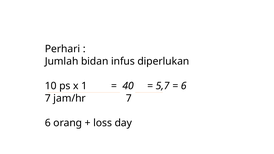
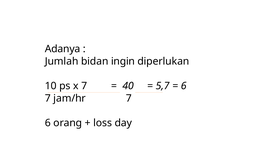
Perhari: Perhari -> Adanya
infus: infus -> ingin
x 1: 1 -> 7
